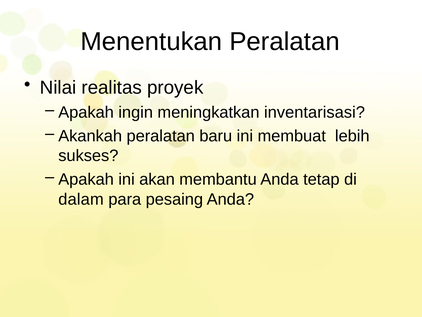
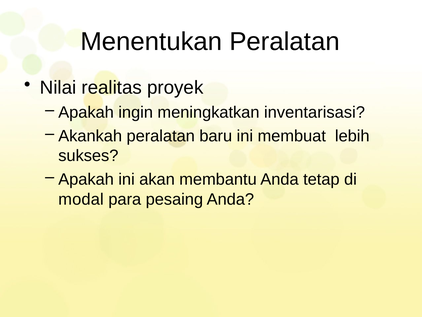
dalam: dalam -> modal
